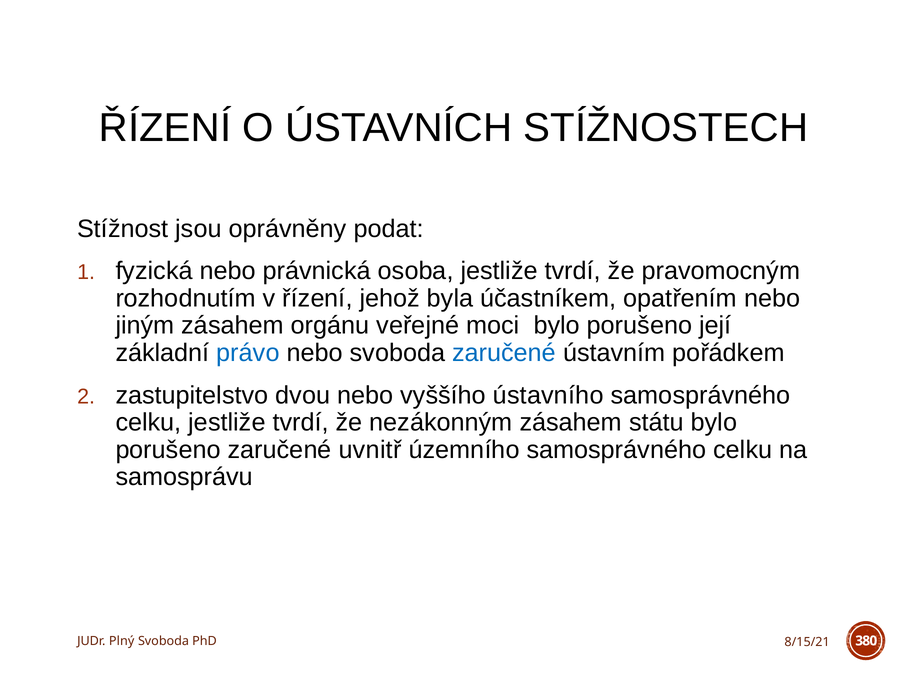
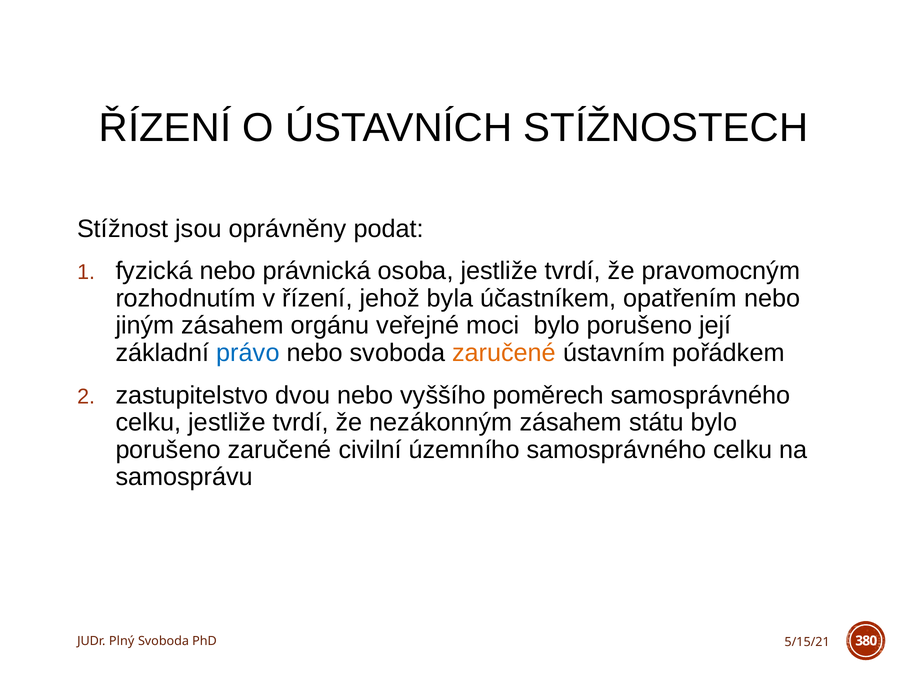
zaručené at (504, 353) colour: blue -> orange
ústavního: ústavního -> poměrech
uvnitř: uvnitř -> civilní
8/15/21: 8/15/21 -> 5/15/21
